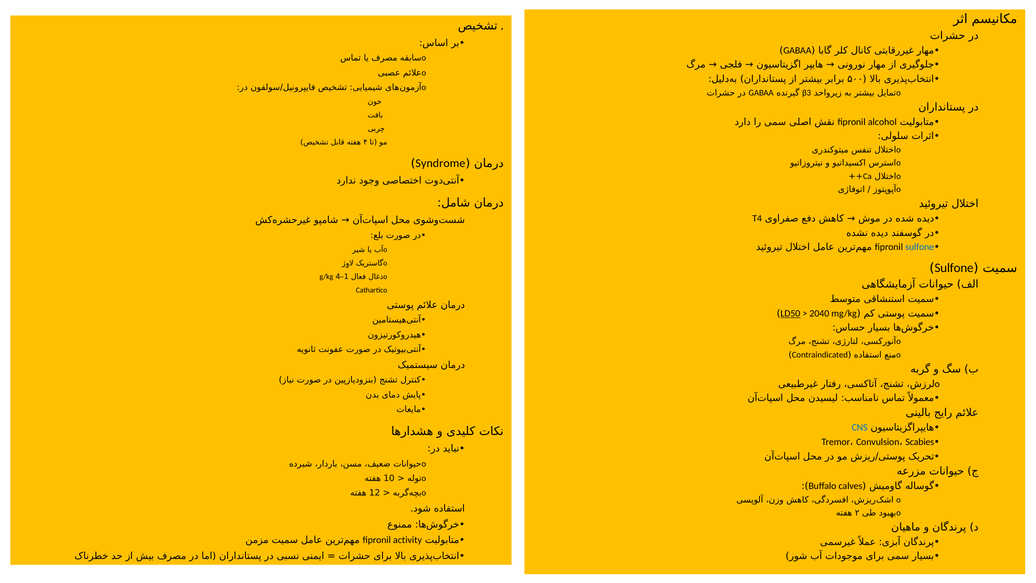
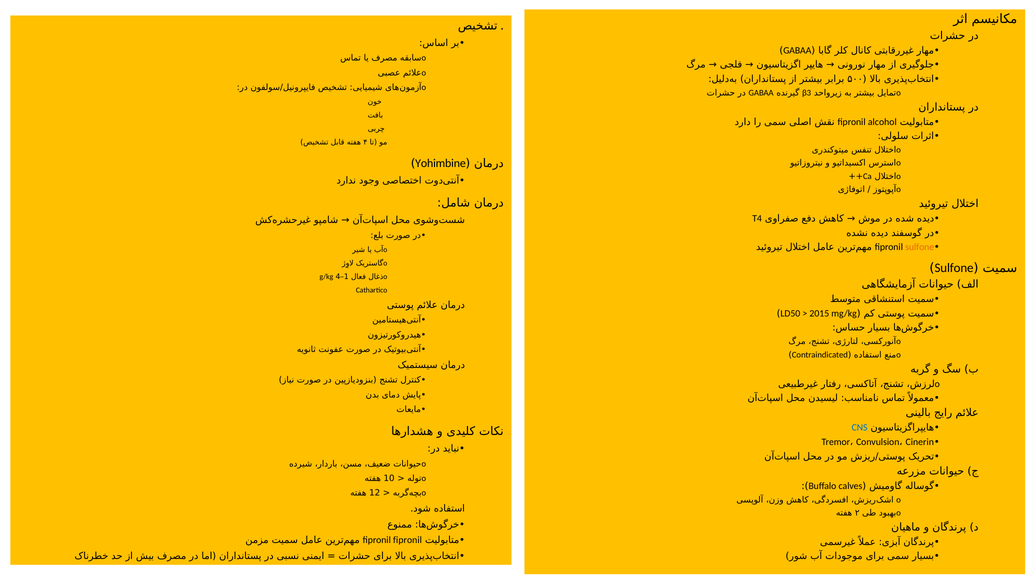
Syndrome: Syndrome -> Yohimbine
sulfone at (920, 247) colour: blue -> orange
LD50 underline: present -> none
2040: 2040 -> 2015
Scabies: Scabies -> Cinerin
fipronil activity: activity -> fipronil
